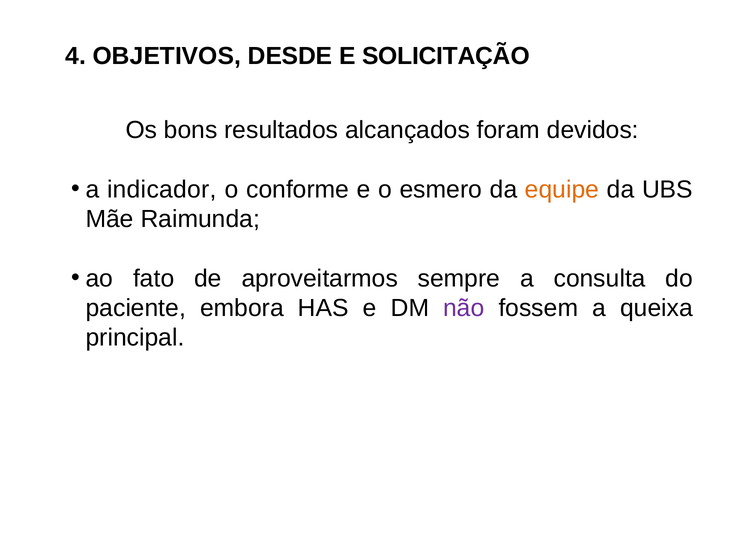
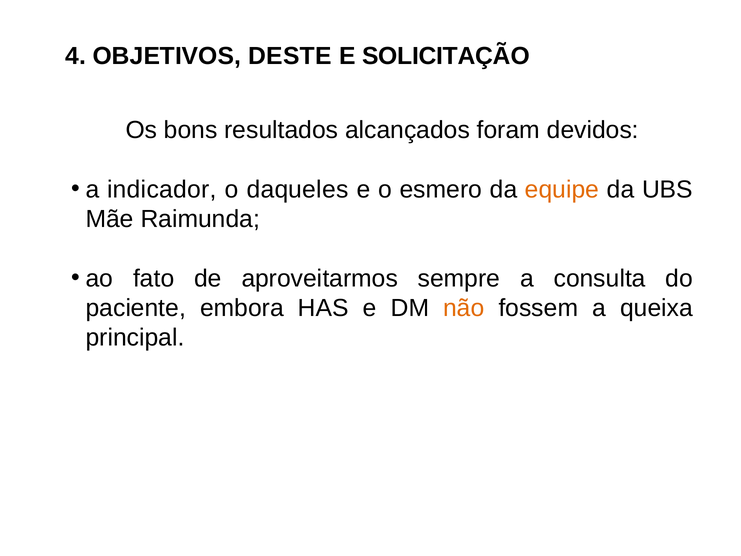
DESDE: DESDE -> DESTE
conforme: conforme -> daqueles
não colour: purple -> orange
